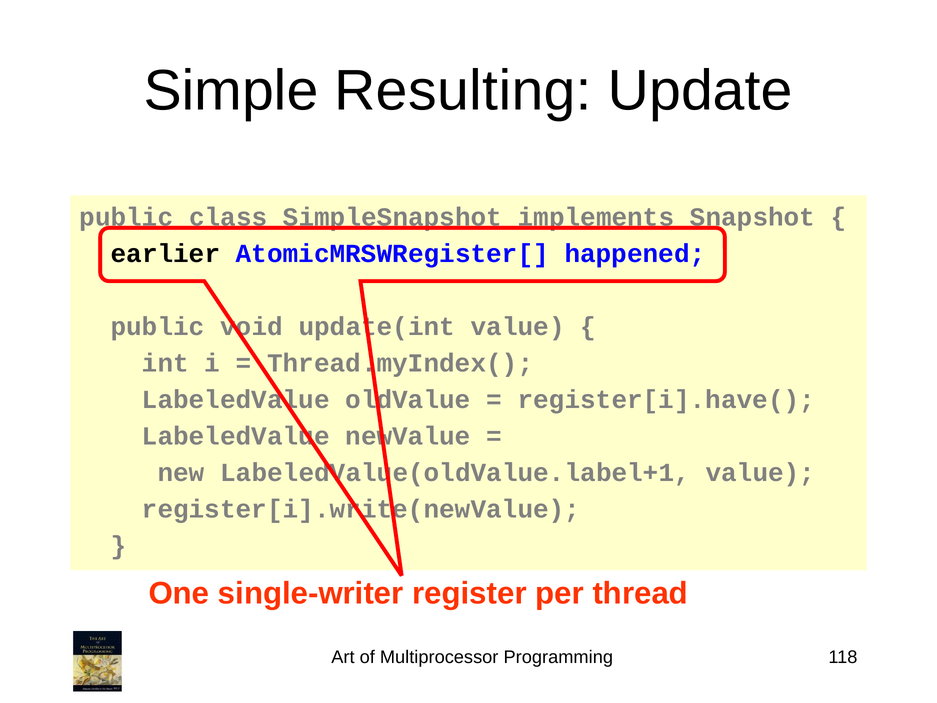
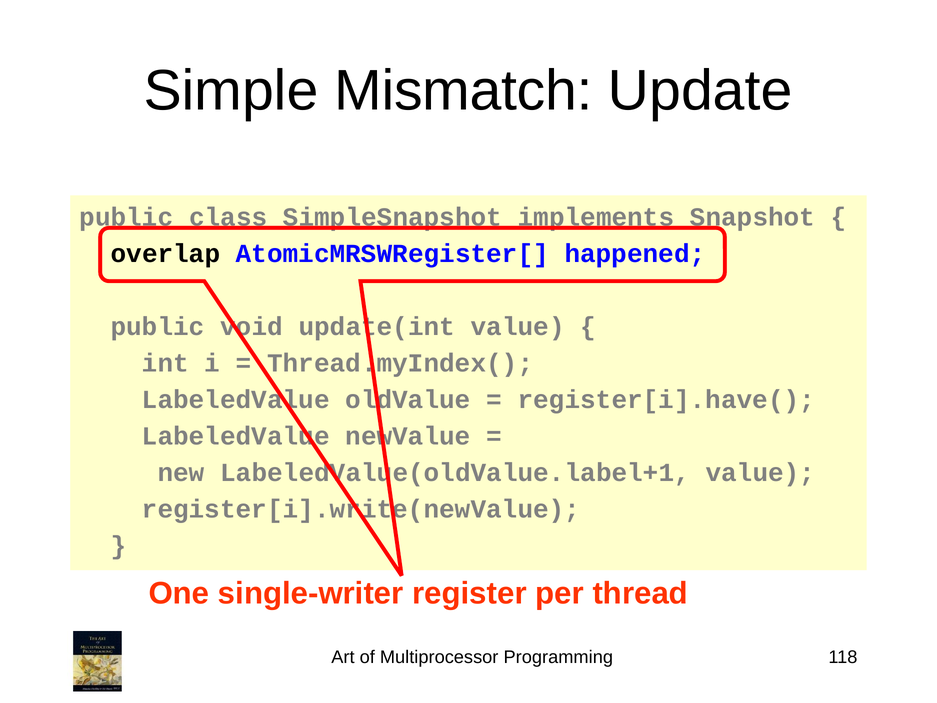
Resulting: Resulting -> Mismatch
earlier: earlier -> overlap
